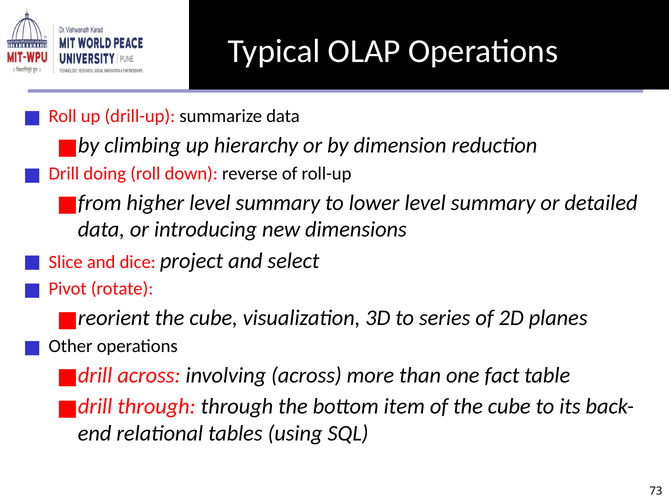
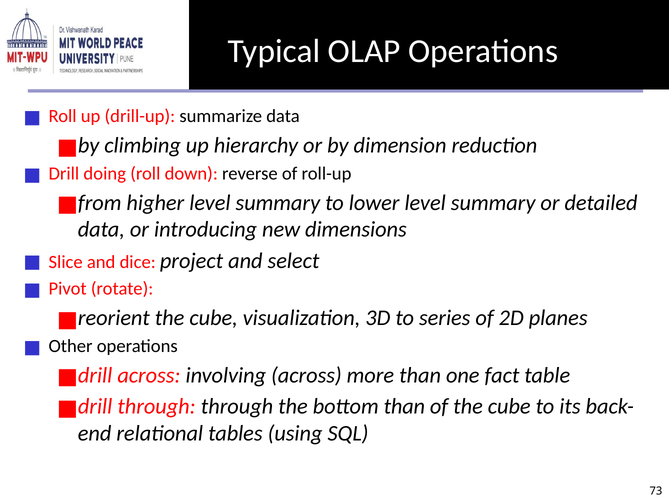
bottom item: item -> than
